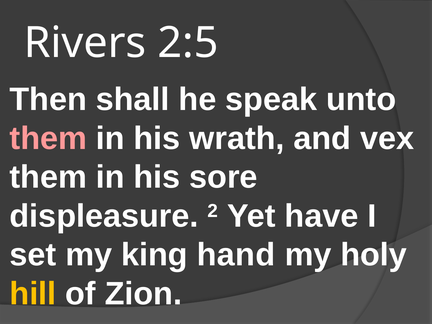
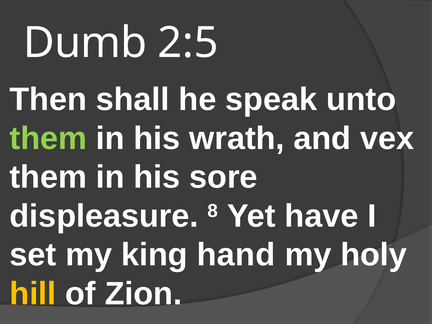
Rivers: Rivers -> Dumb
them at (48, 138) colour: pink -> light green
2: 2 -> 8
